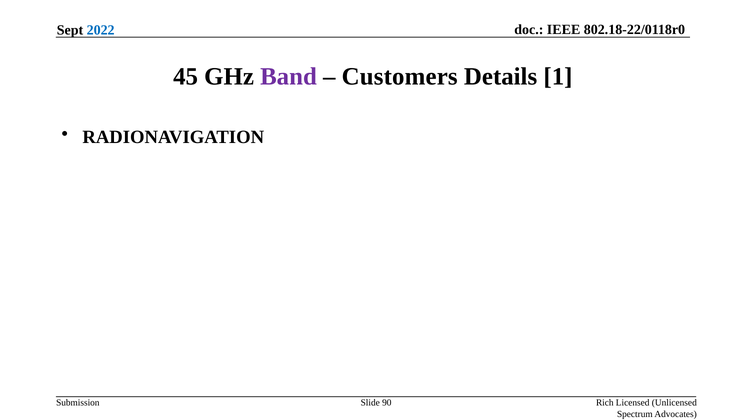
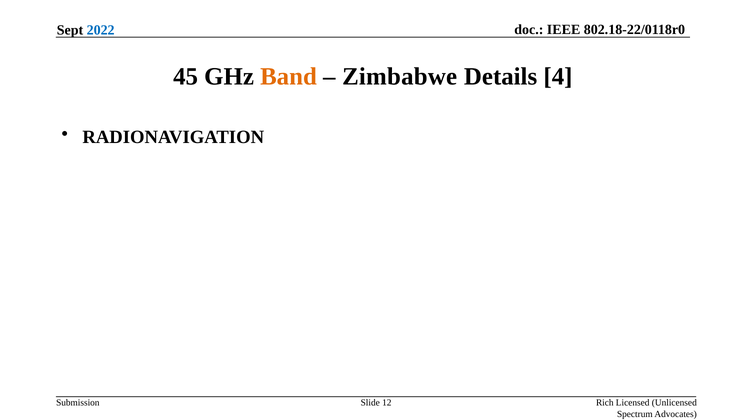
Band colour: purple -> orange
Customers: Customers -> Zimbabwe
1: 1 -> 4
90: 90 -> 12
